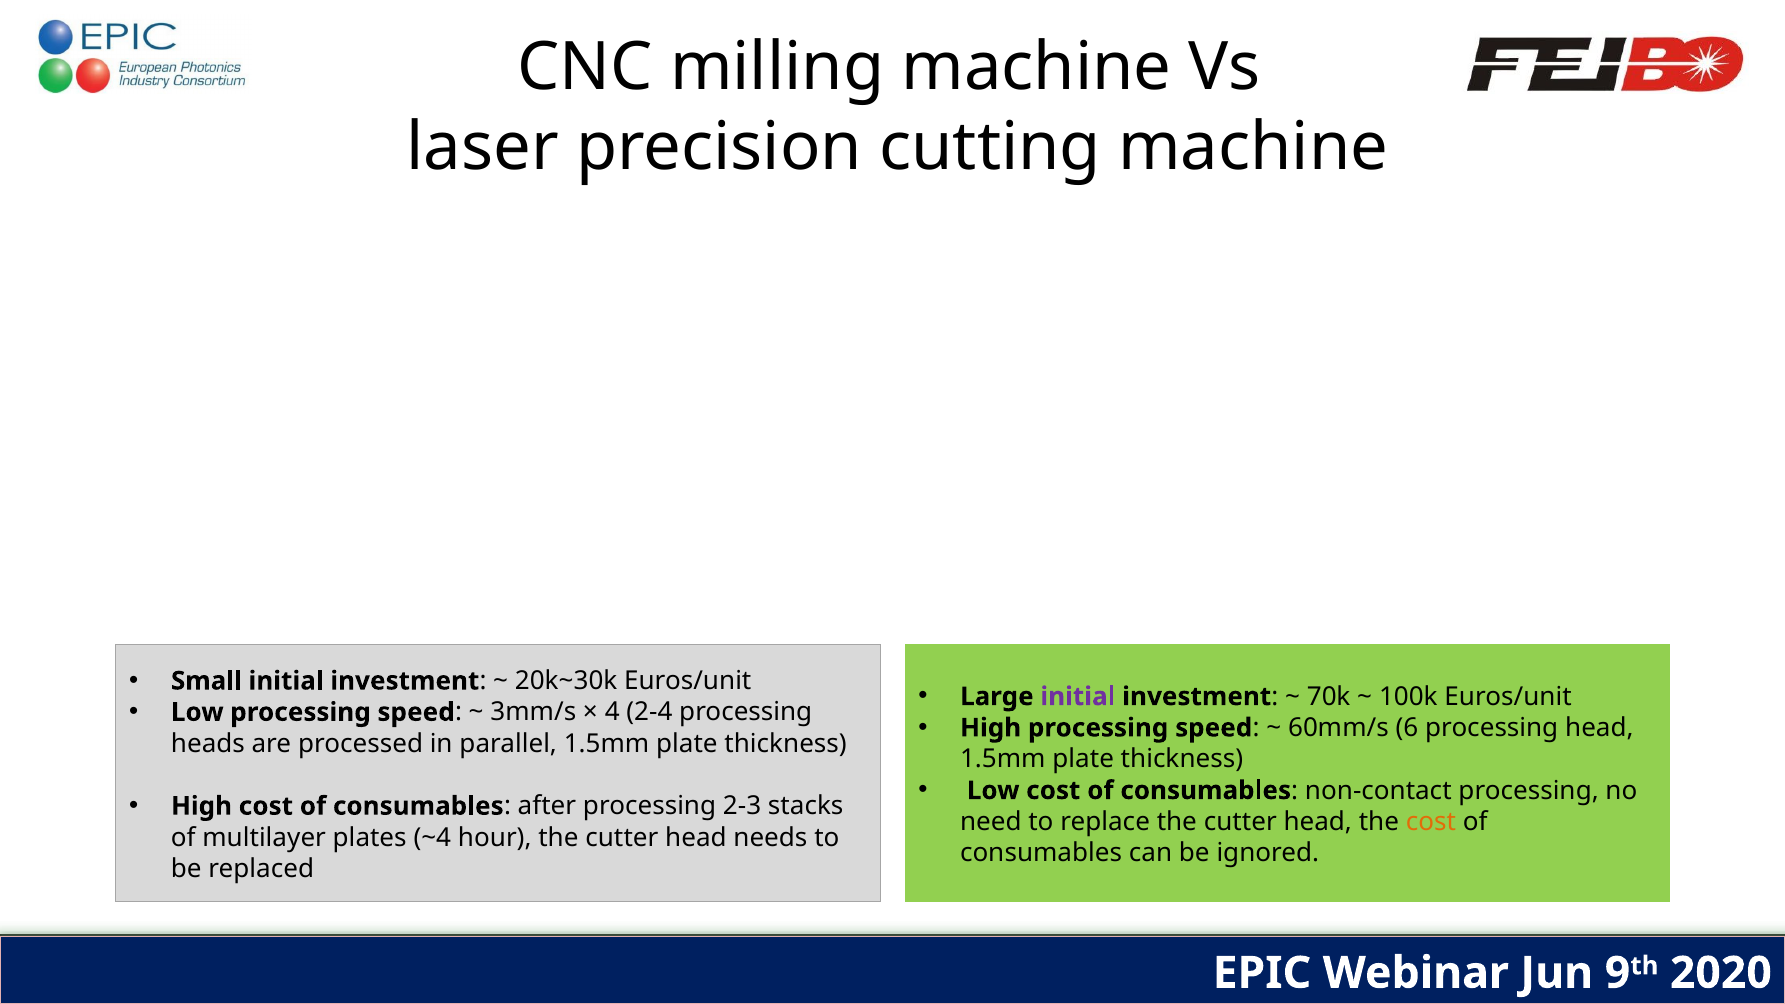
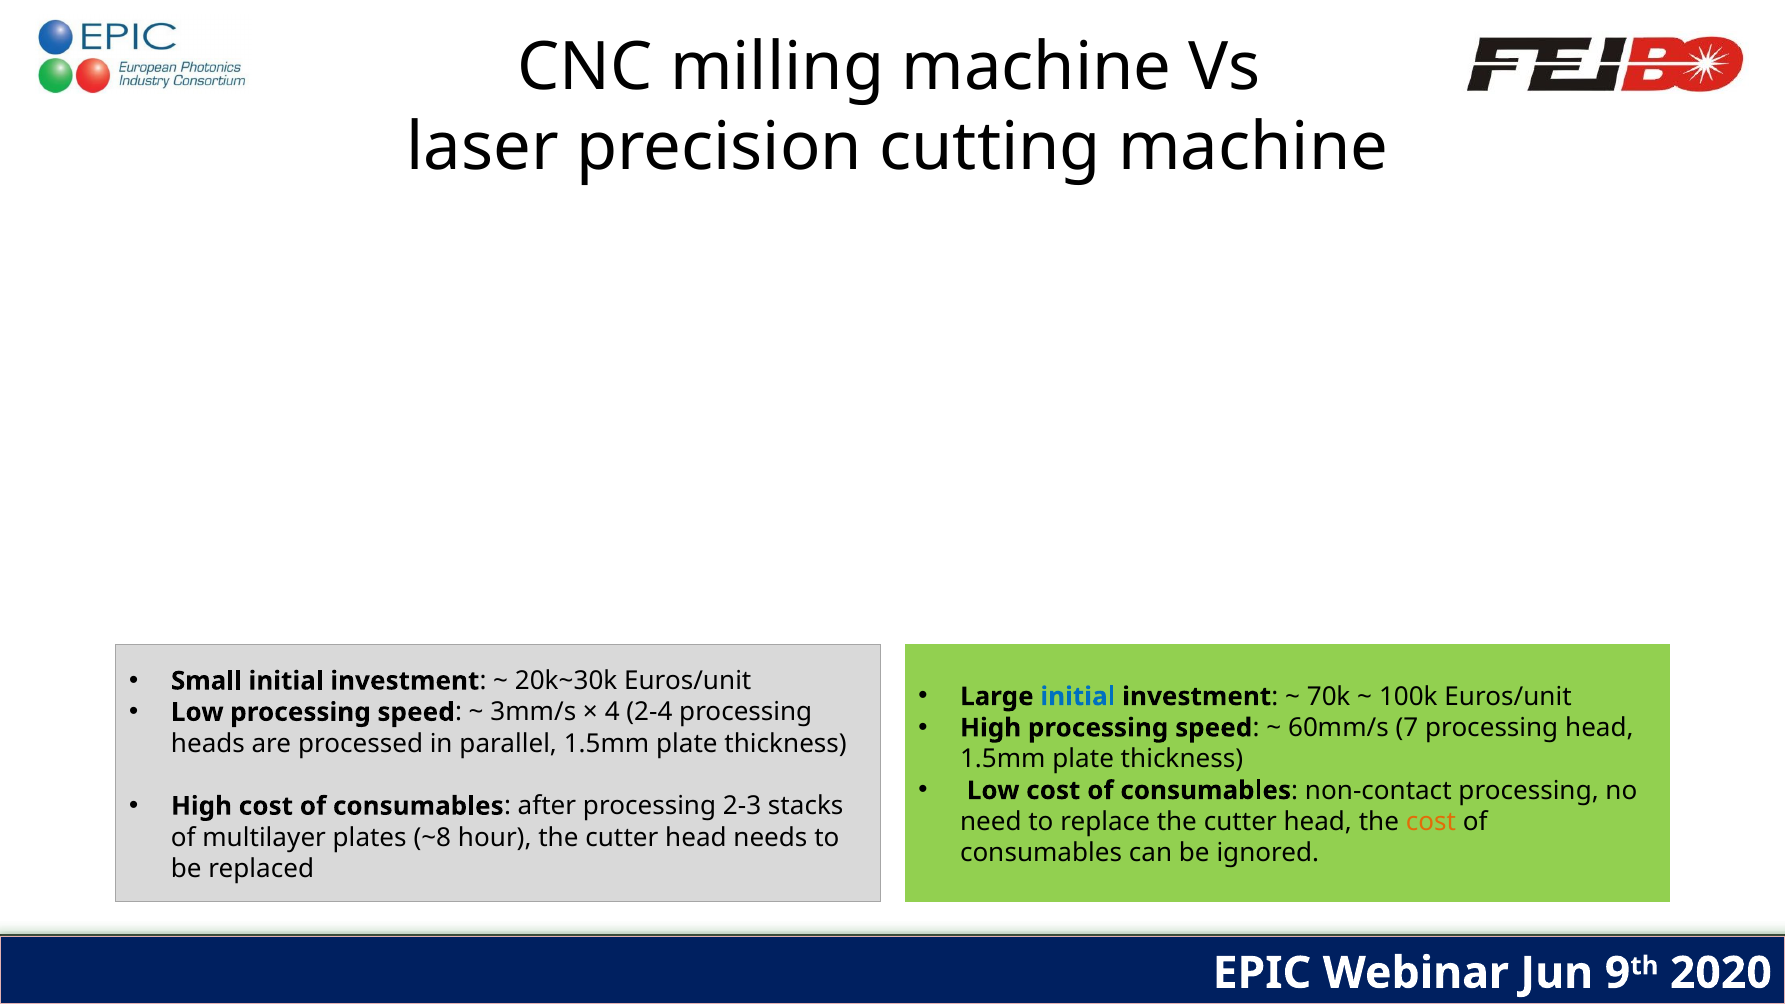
initial at (1078, 697) colour: purple -> blue
6: 6 -> 7
~4: ~4 -> ~8
